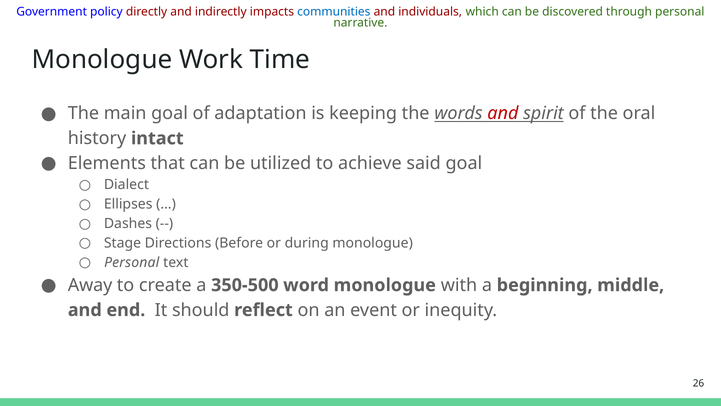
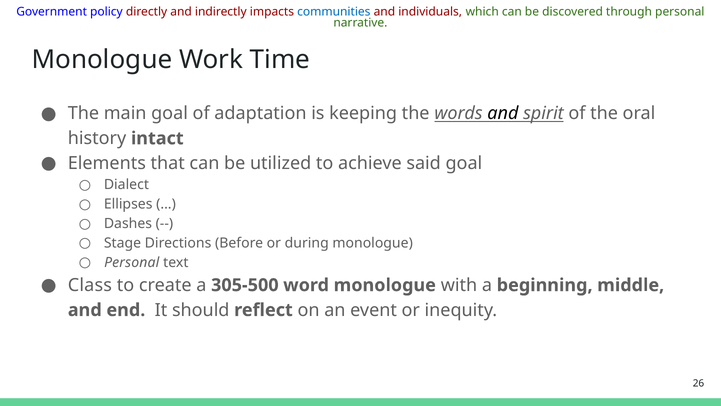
and at (503, 113) colour: red -> black
Away: Away -> Class
350-500: 350-500 -> 305-500
